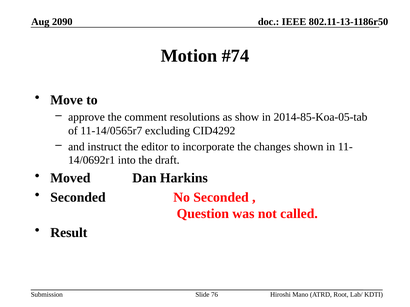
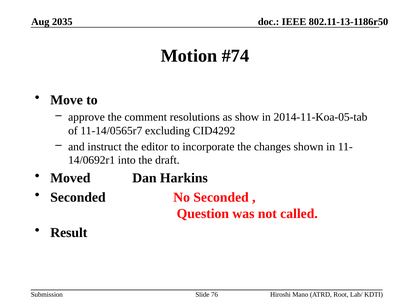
2090: 2090 -> 2035
2014-85-Koa-05-tab: 2014-85-Koa-05-tab -> 2014-11-Koa-05-tab
